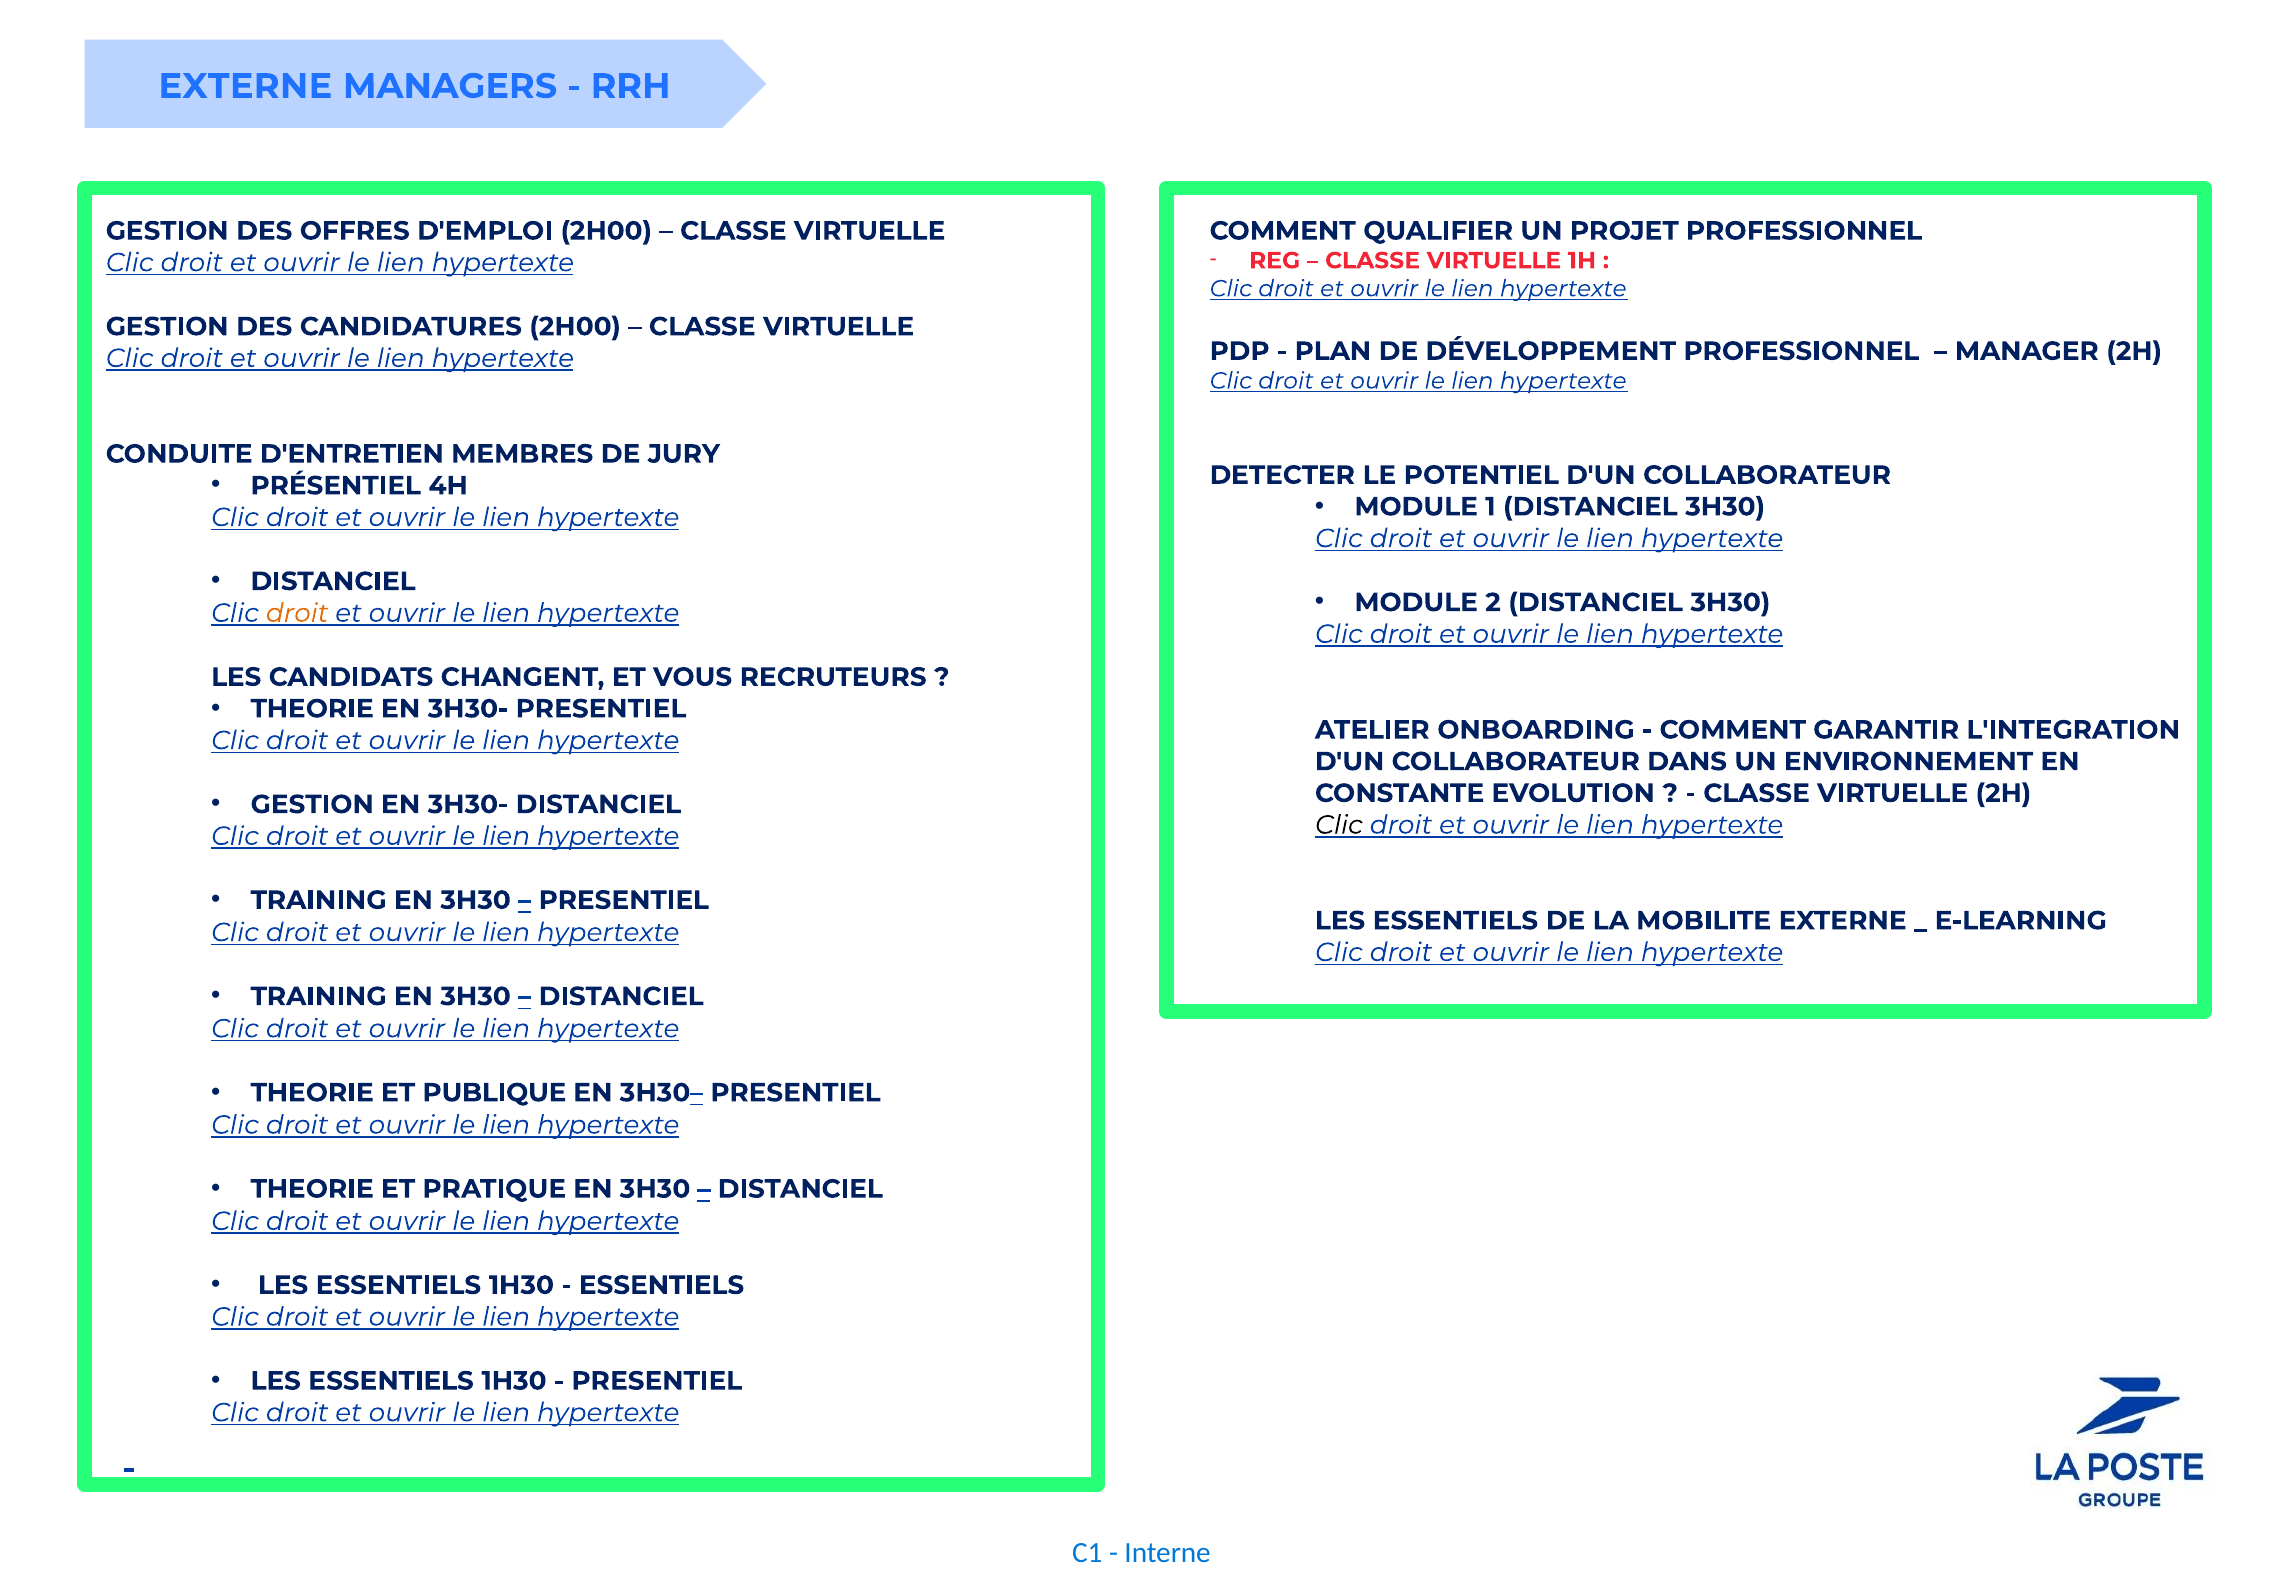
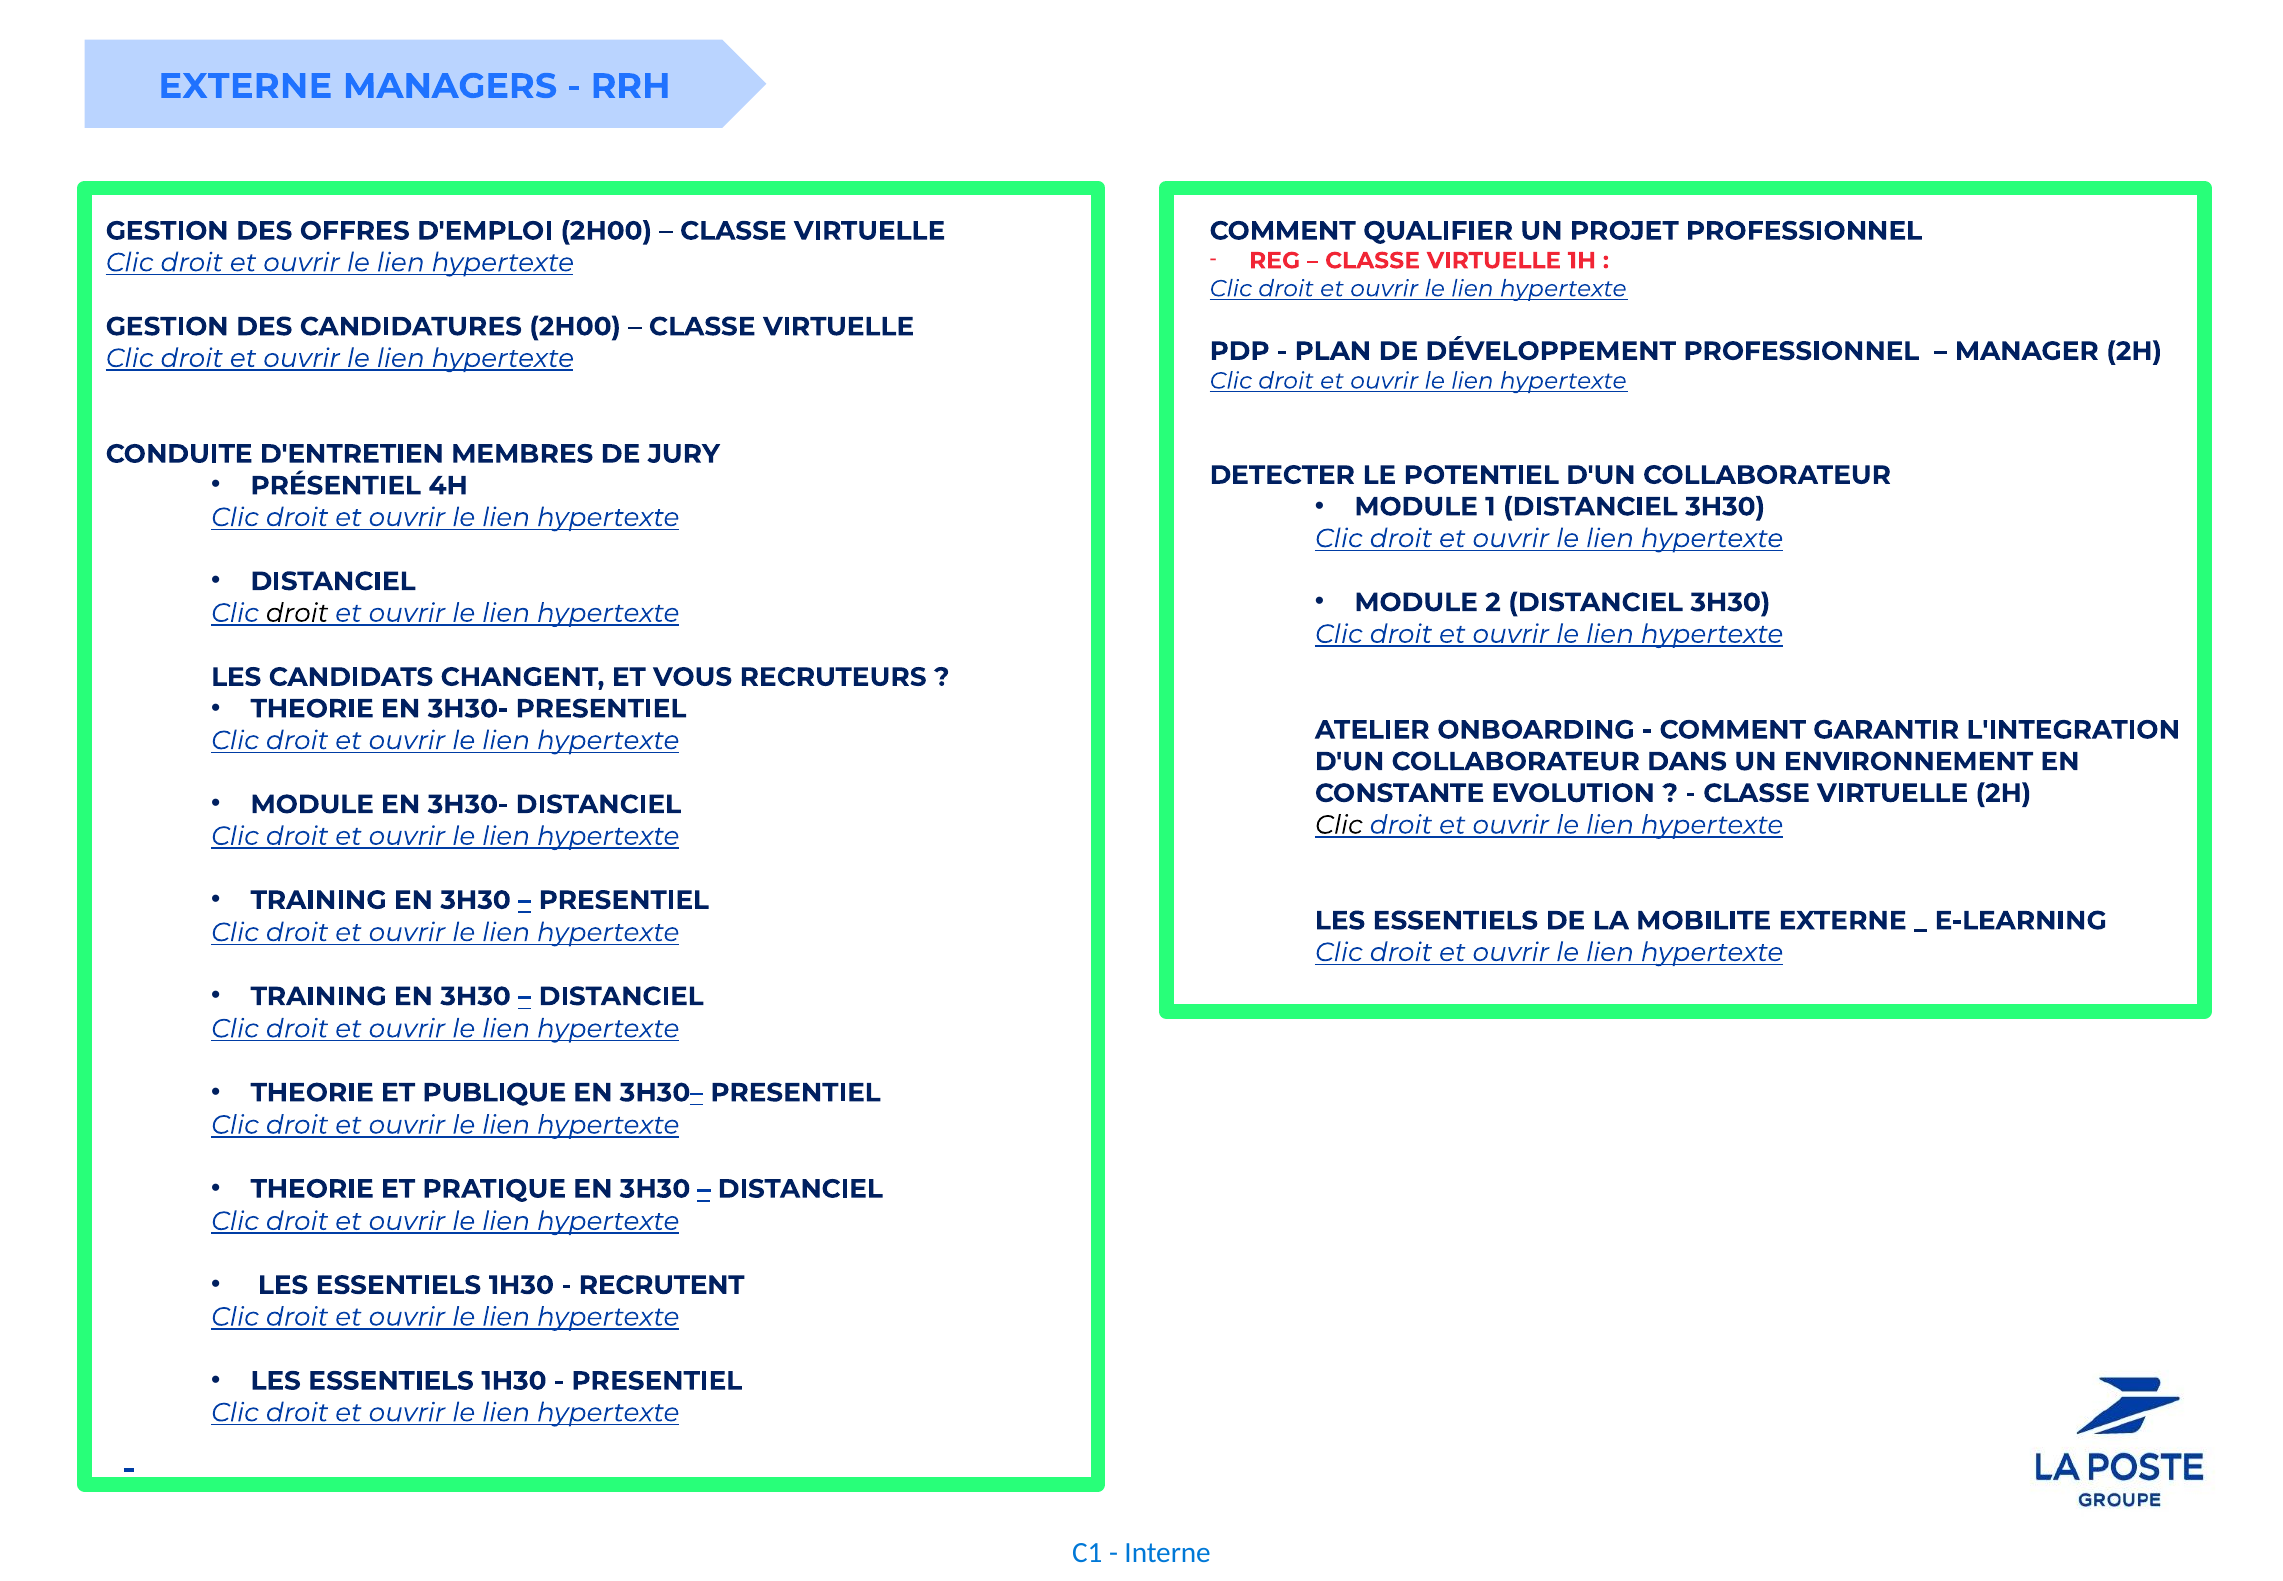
droit at (297, 613) colour: orange -> black
GESTION at (312, 804): GESTION -> MODULE
ESSENTIELS at (662, 1285): ESSENTIELS -> RECRUTENT
